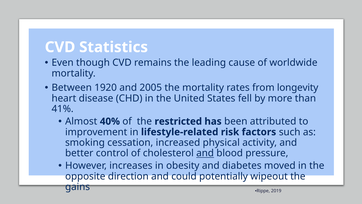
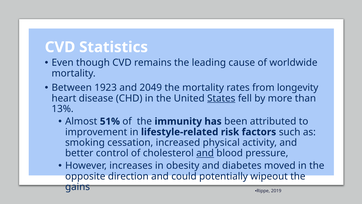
1920: 1920 -> 1923
2005: 2005 -> 2049
States underline: none -> present
41%: 41% -> 13%
40%: 40% -> 51%
restricted: restricted -> immunity
